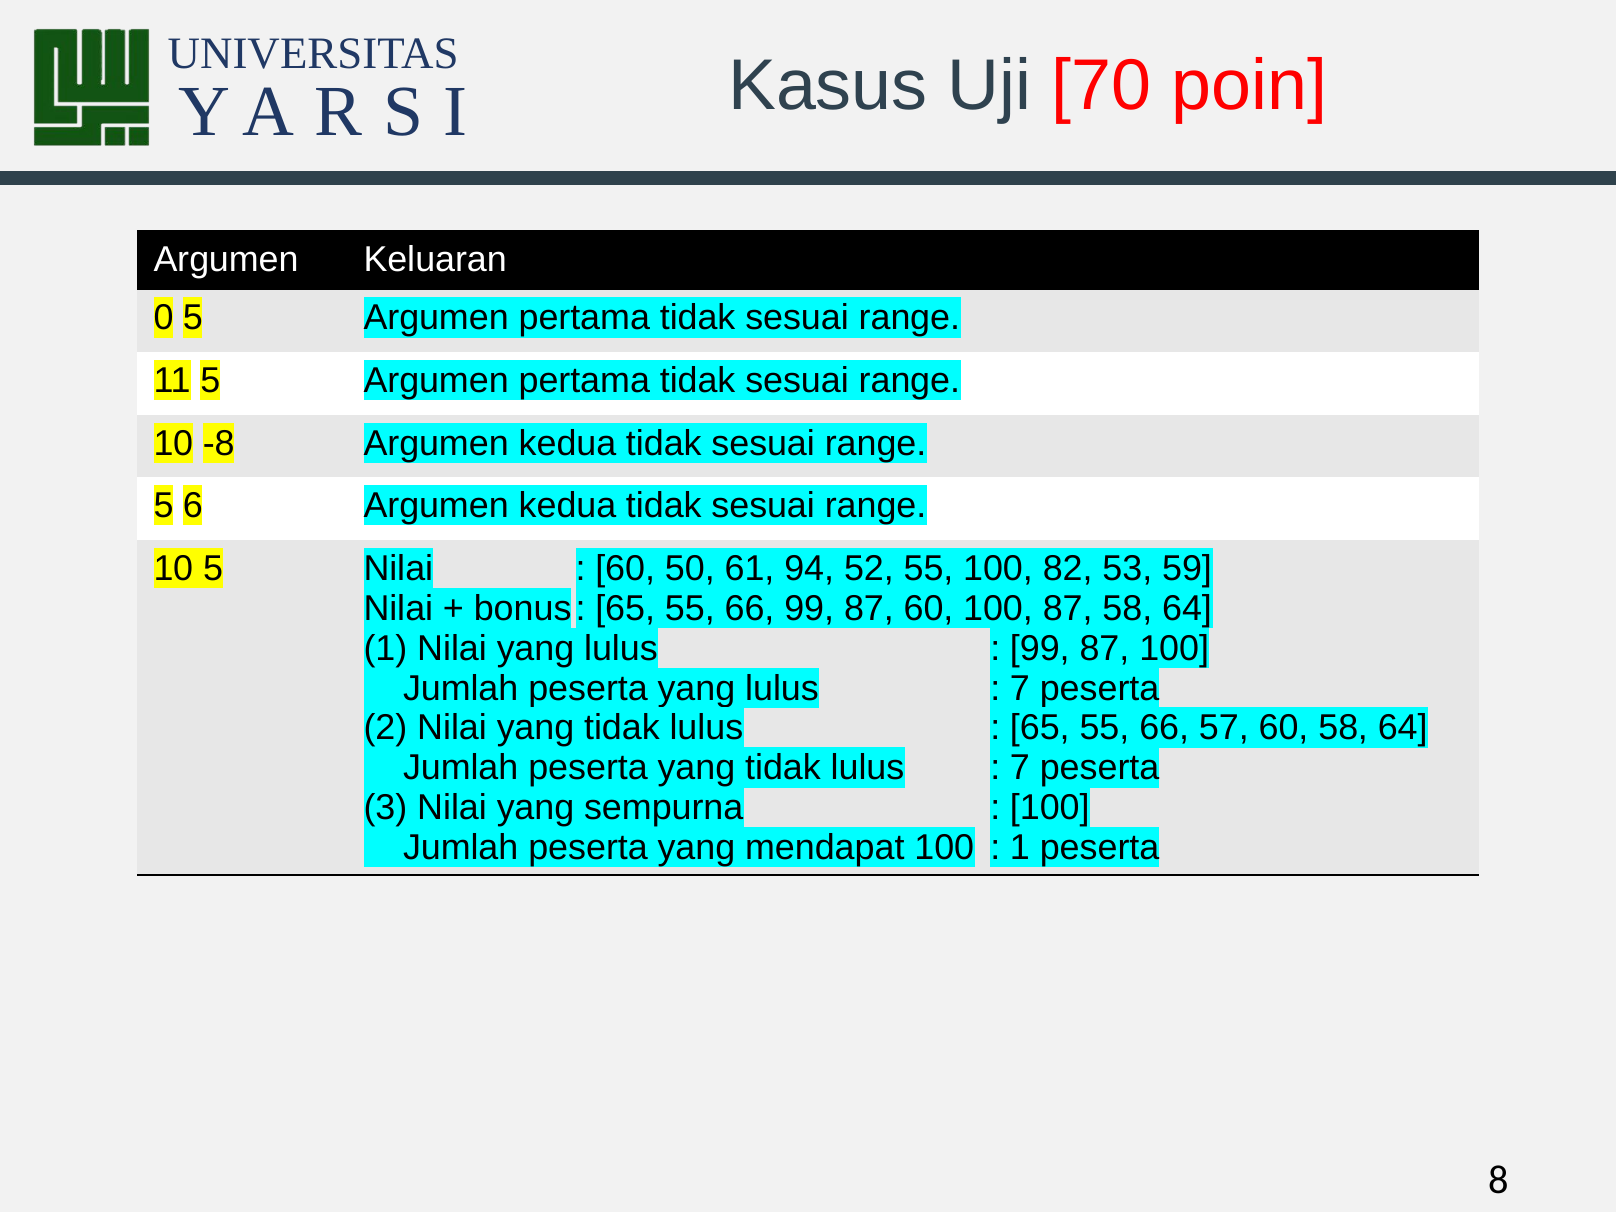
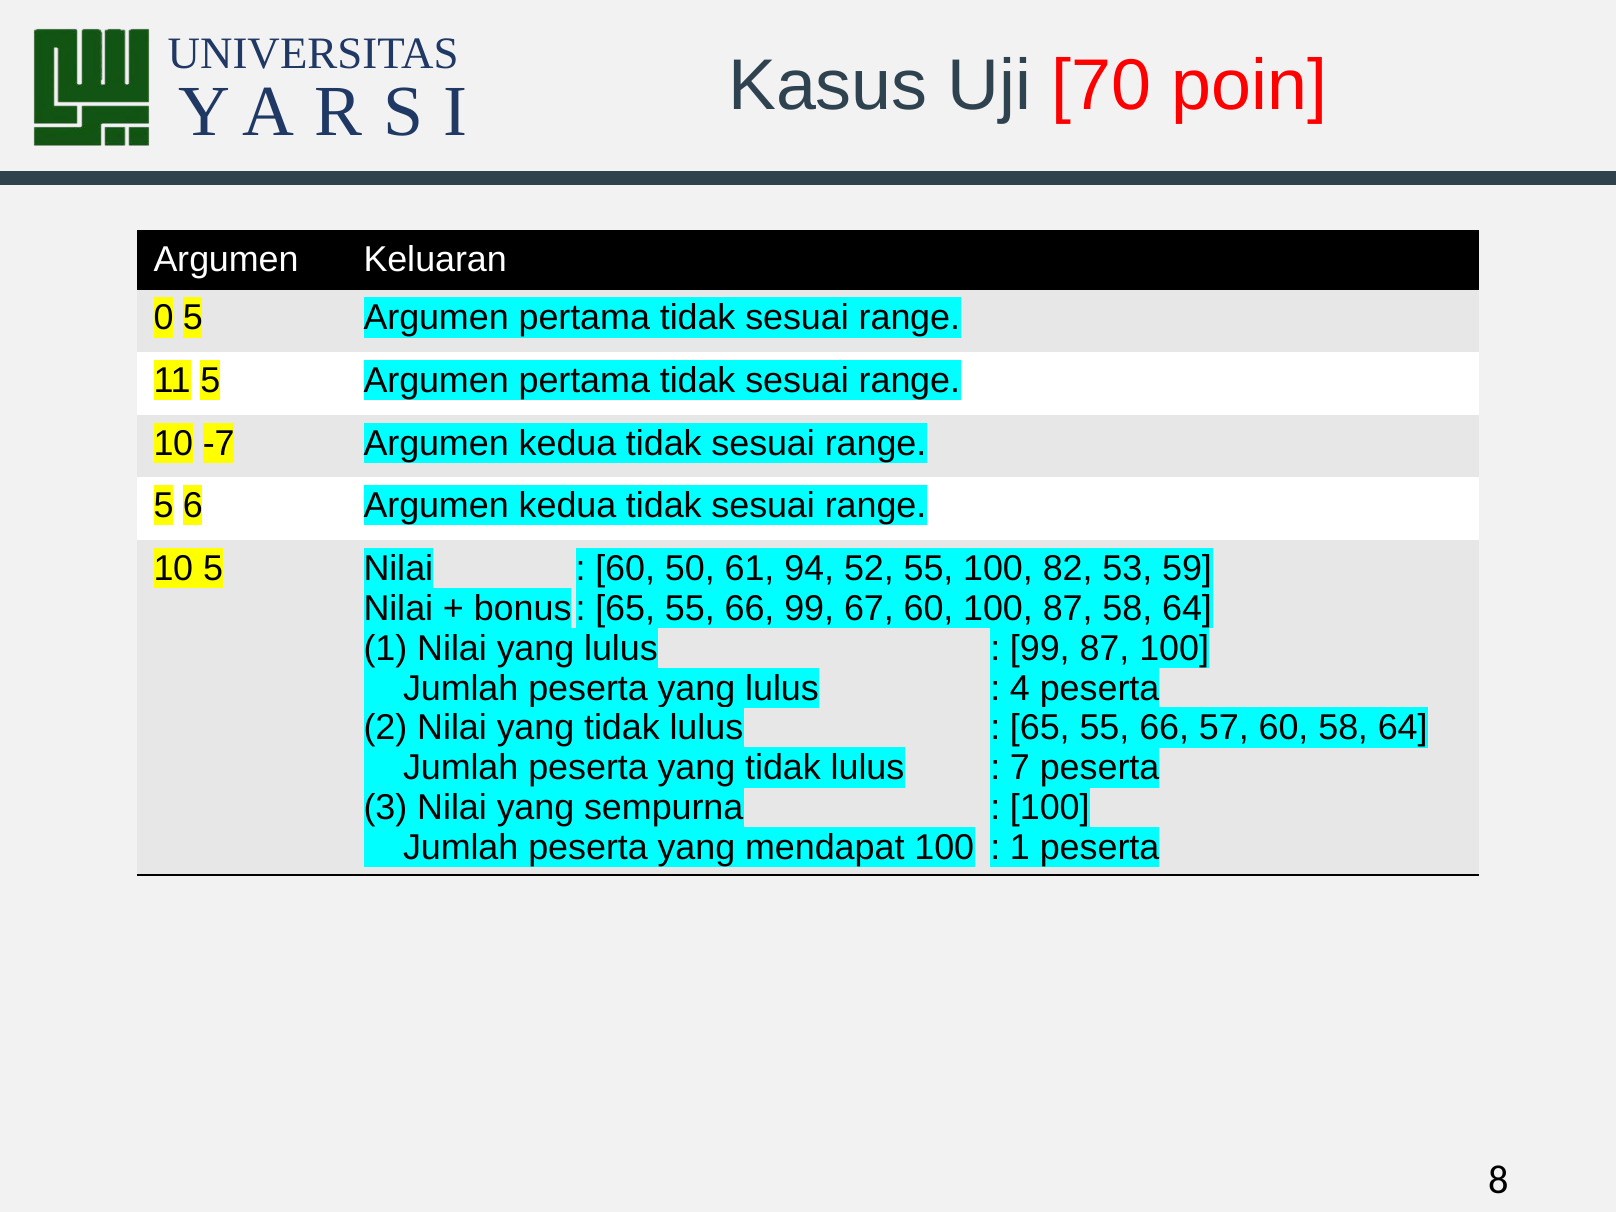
-8: -8 -> -7
66 99 87: 87 -> 67
7 at (1020, 688): 7 -> 4
